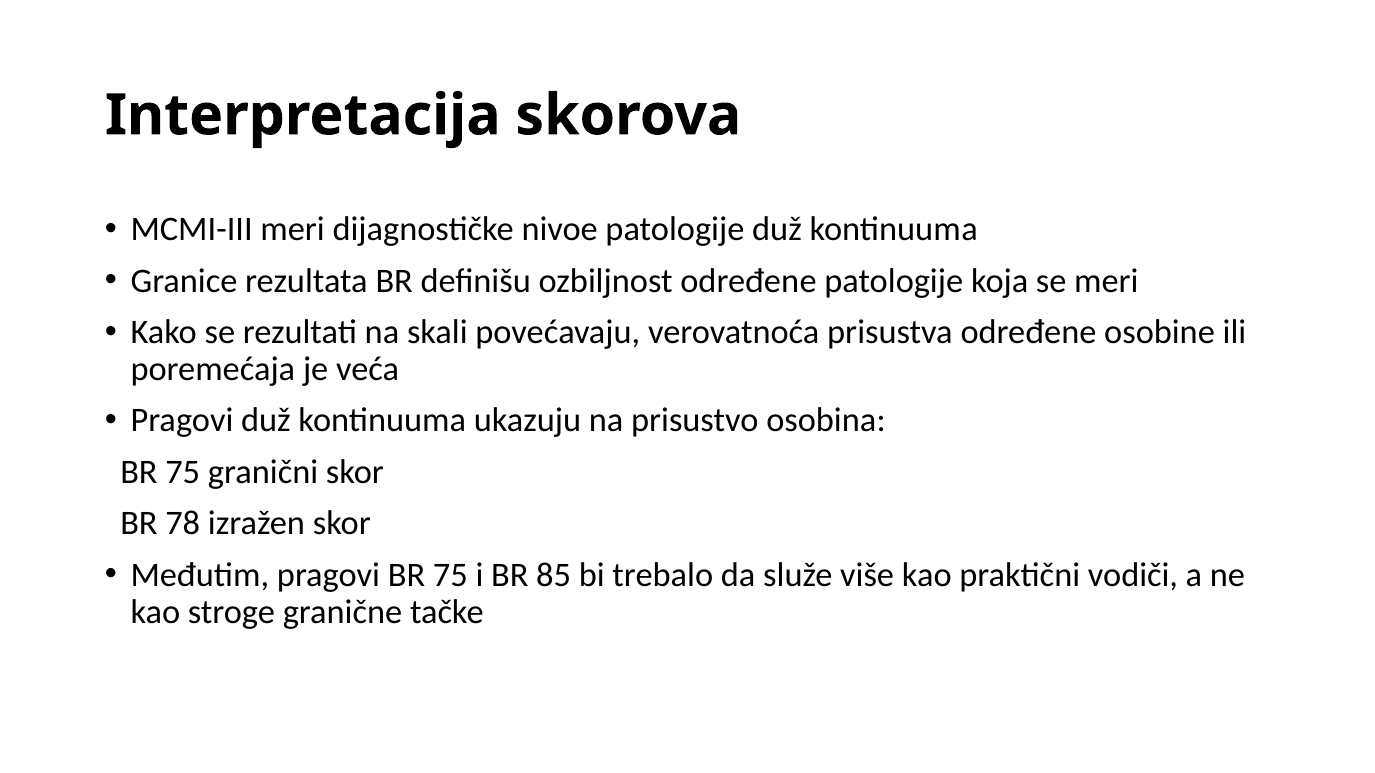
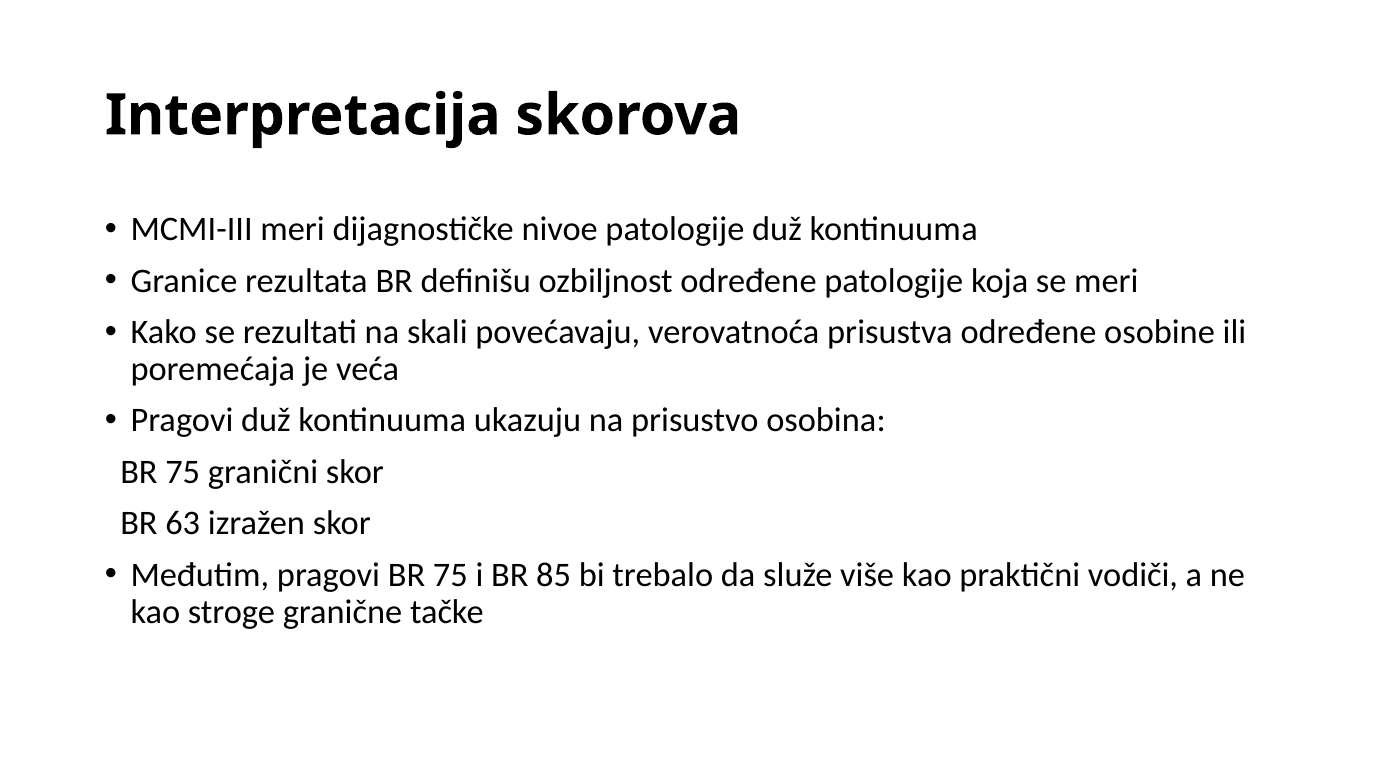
78: 78 -> 63
